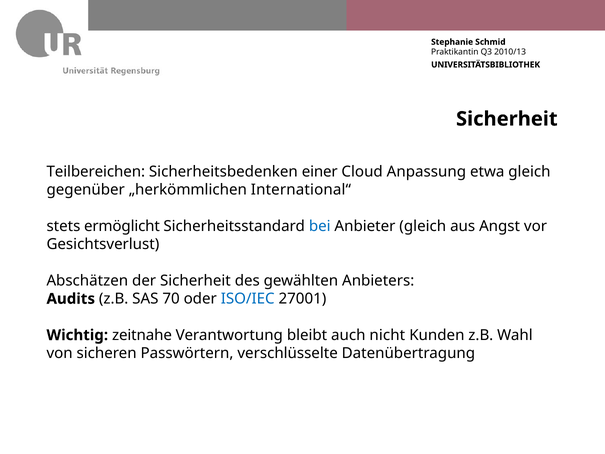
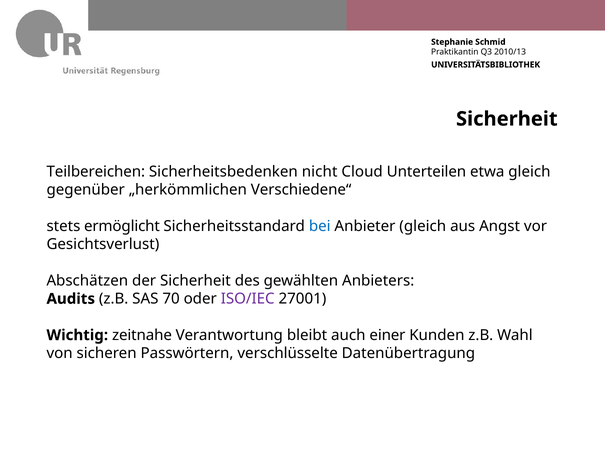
einer: einer -> nicht
Anpassung: Anpassung -> Unterteilen
International“: International“ -> Verschiedene“
ISO/IEC colour: blue -> purple
nicht: nicht -> einer
